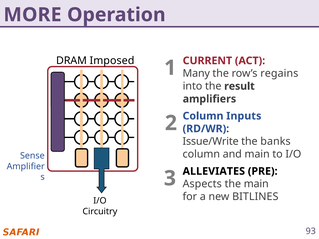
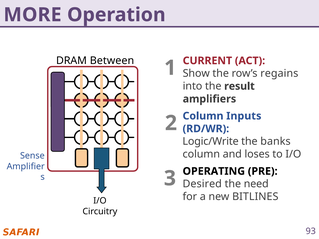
Imposed: Imposed -> Between
Many: Many -> Show
Issue/Write: Issue/Write -> Logic/Write
and main: main -> loses
ALLEVIATES: ALLEVIATES -> OPERATING
Aspects: Aspects -> Desired
the main: main -> need
